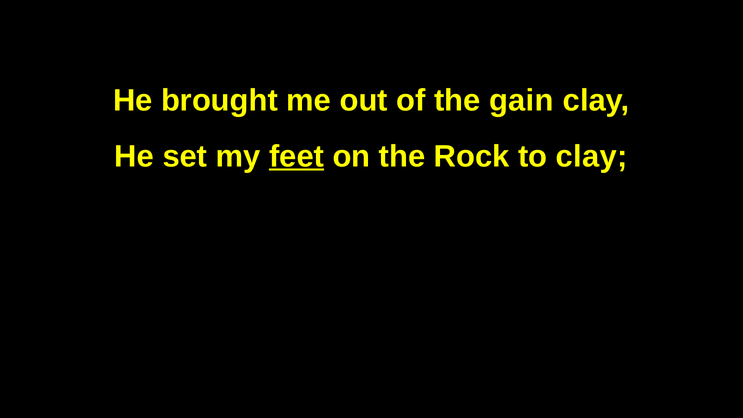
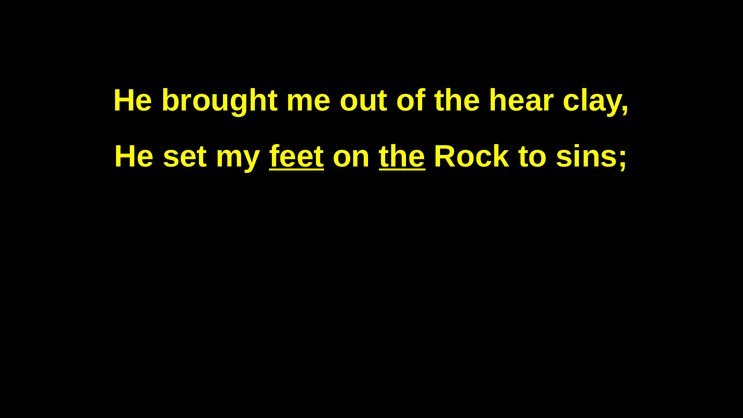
gain: gain -> hear
the at (402, 156) underline: none -> present
to clay: clay -> sins
